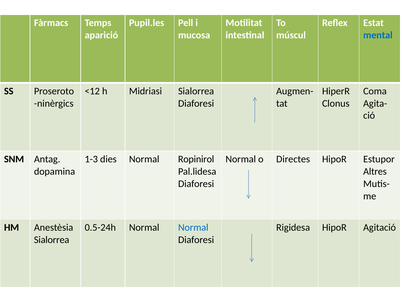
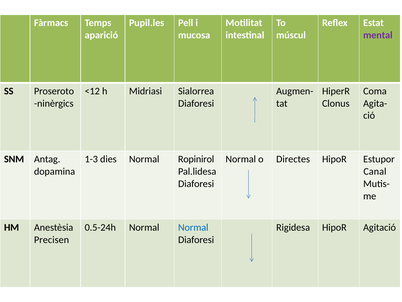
mental colour: blue -> purple
Altres: Altres -> Canal
Sialorrea at (52, 239): Sialorrea -> Precisen
